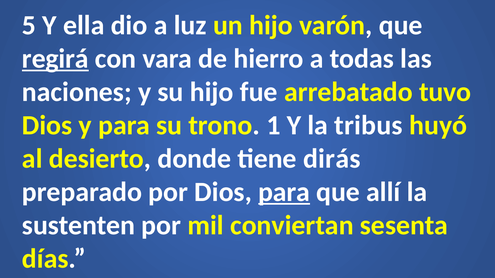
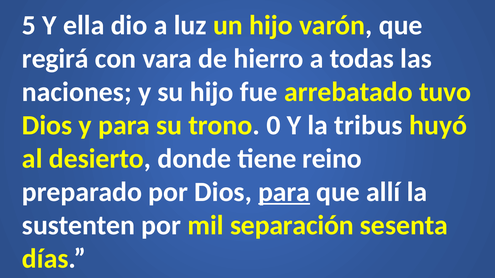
regirá underline: present -> none
1: 1 -> 0
dirás: dirás -> reino
conviertan: conviertan -> separación
